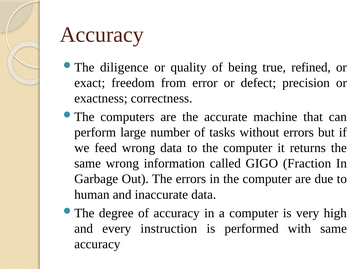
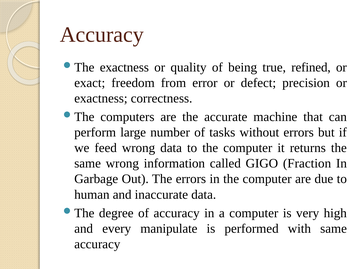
diligence at (124, 67): diligence -> exactness
instruction: instruction -> manipulate
